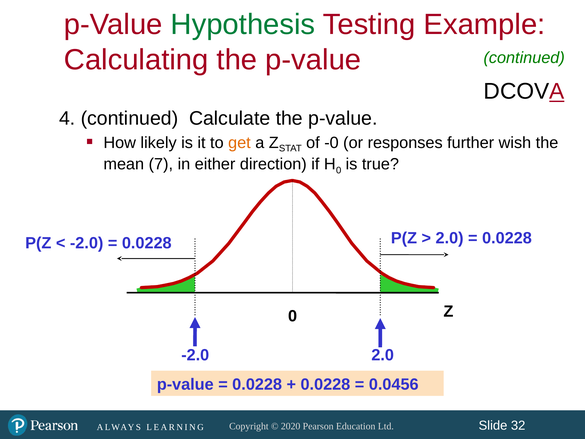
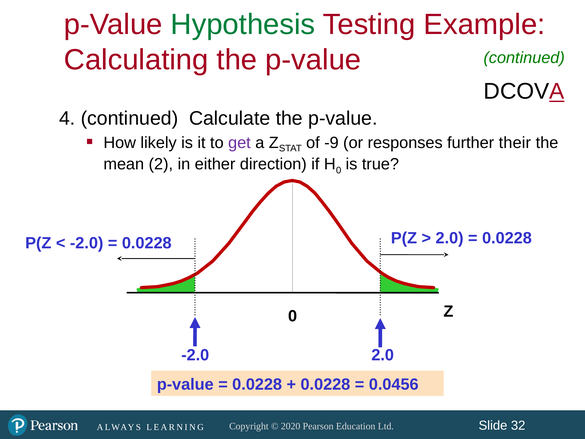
get colour: orange -> purple
-0: -0 -> -9
wish: wish -> their
7: 7 -> 2
